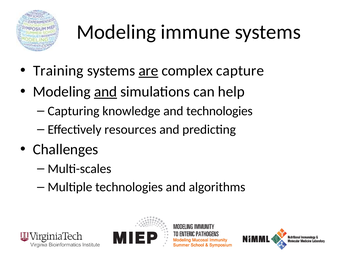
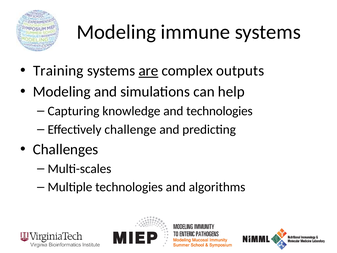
capture: capture -> outputs
and at (106, 92) underline: present -> none
resources: resources -> challenge
